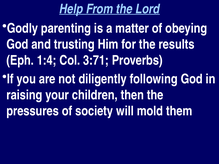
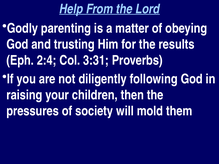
1:4: 1:4 -> 2:4
3:71: 3:71 -> 3:31
